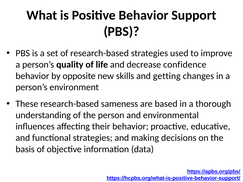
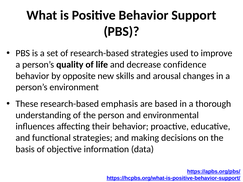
getting: getting -> arousal
sameness: sameness -> emphasis
